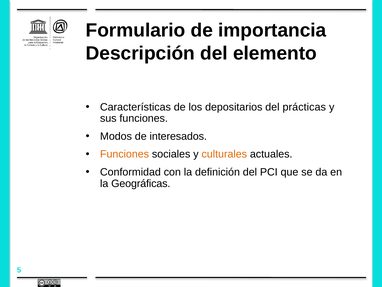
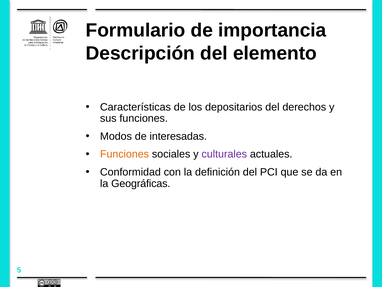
prácticas: prácticas -> derechos
interesados: interesados -> interesadas
culturales colour: orange -> purple
